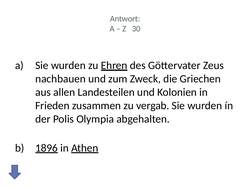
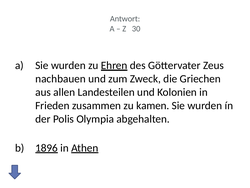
vergab: vergab -> kamen
